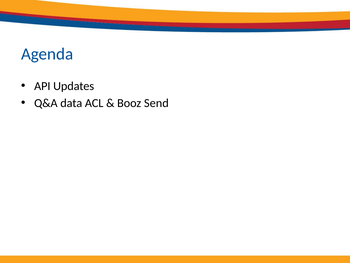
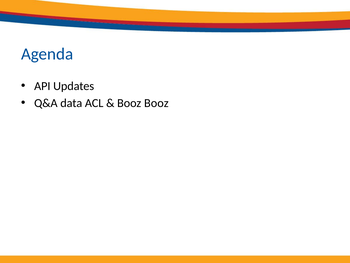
Booz Send: Send -> Booz
